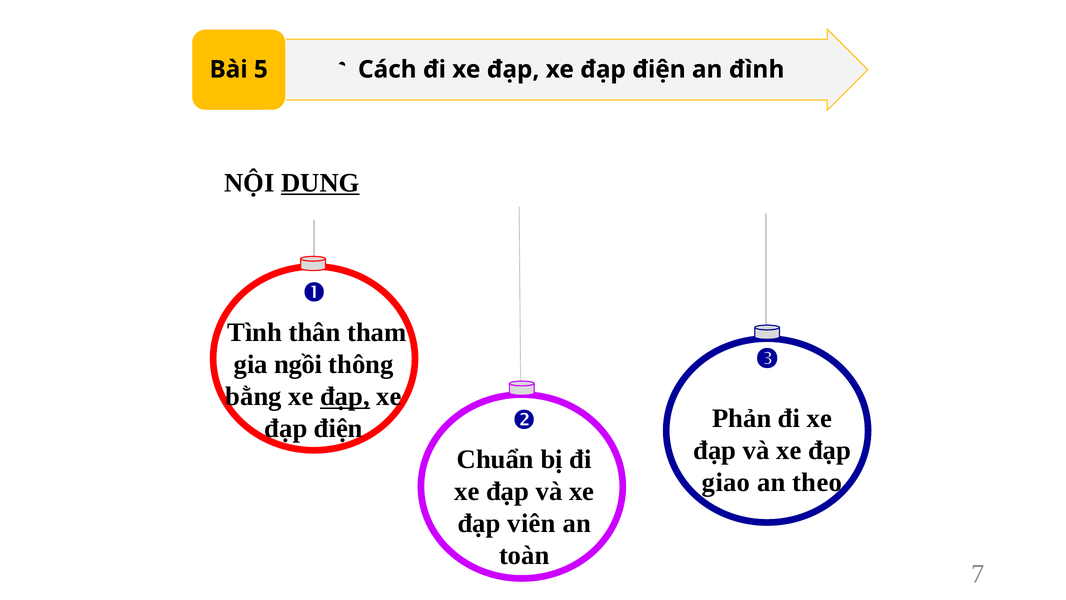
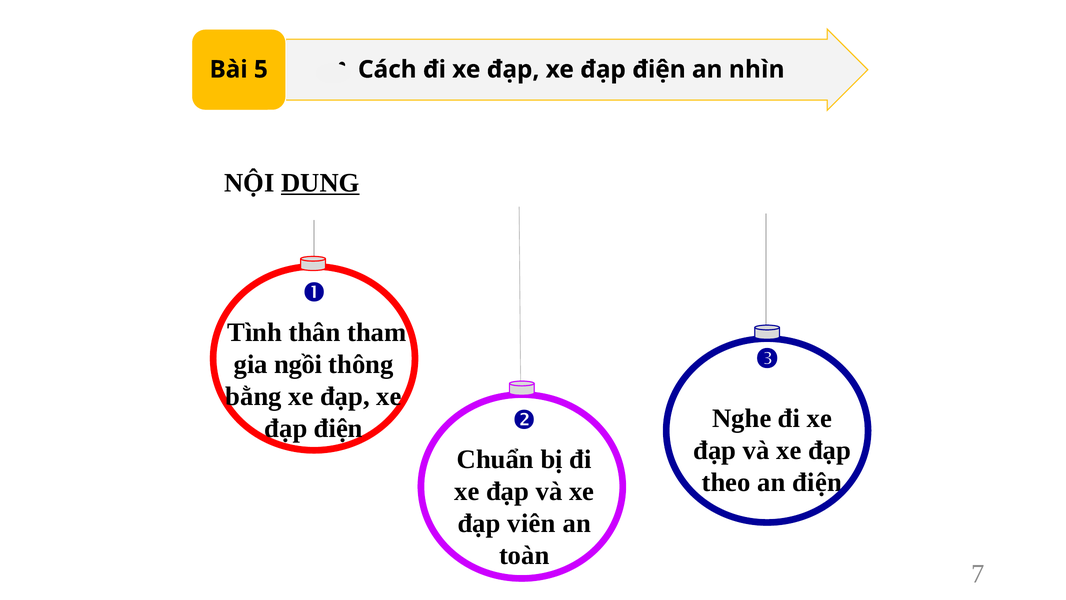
đình: đình -> nhìn
đạp at (345, 396) underline: present -> none
Phản: Phản -> Nghe
giao: giao -> theo
an theo: theo -> điện
